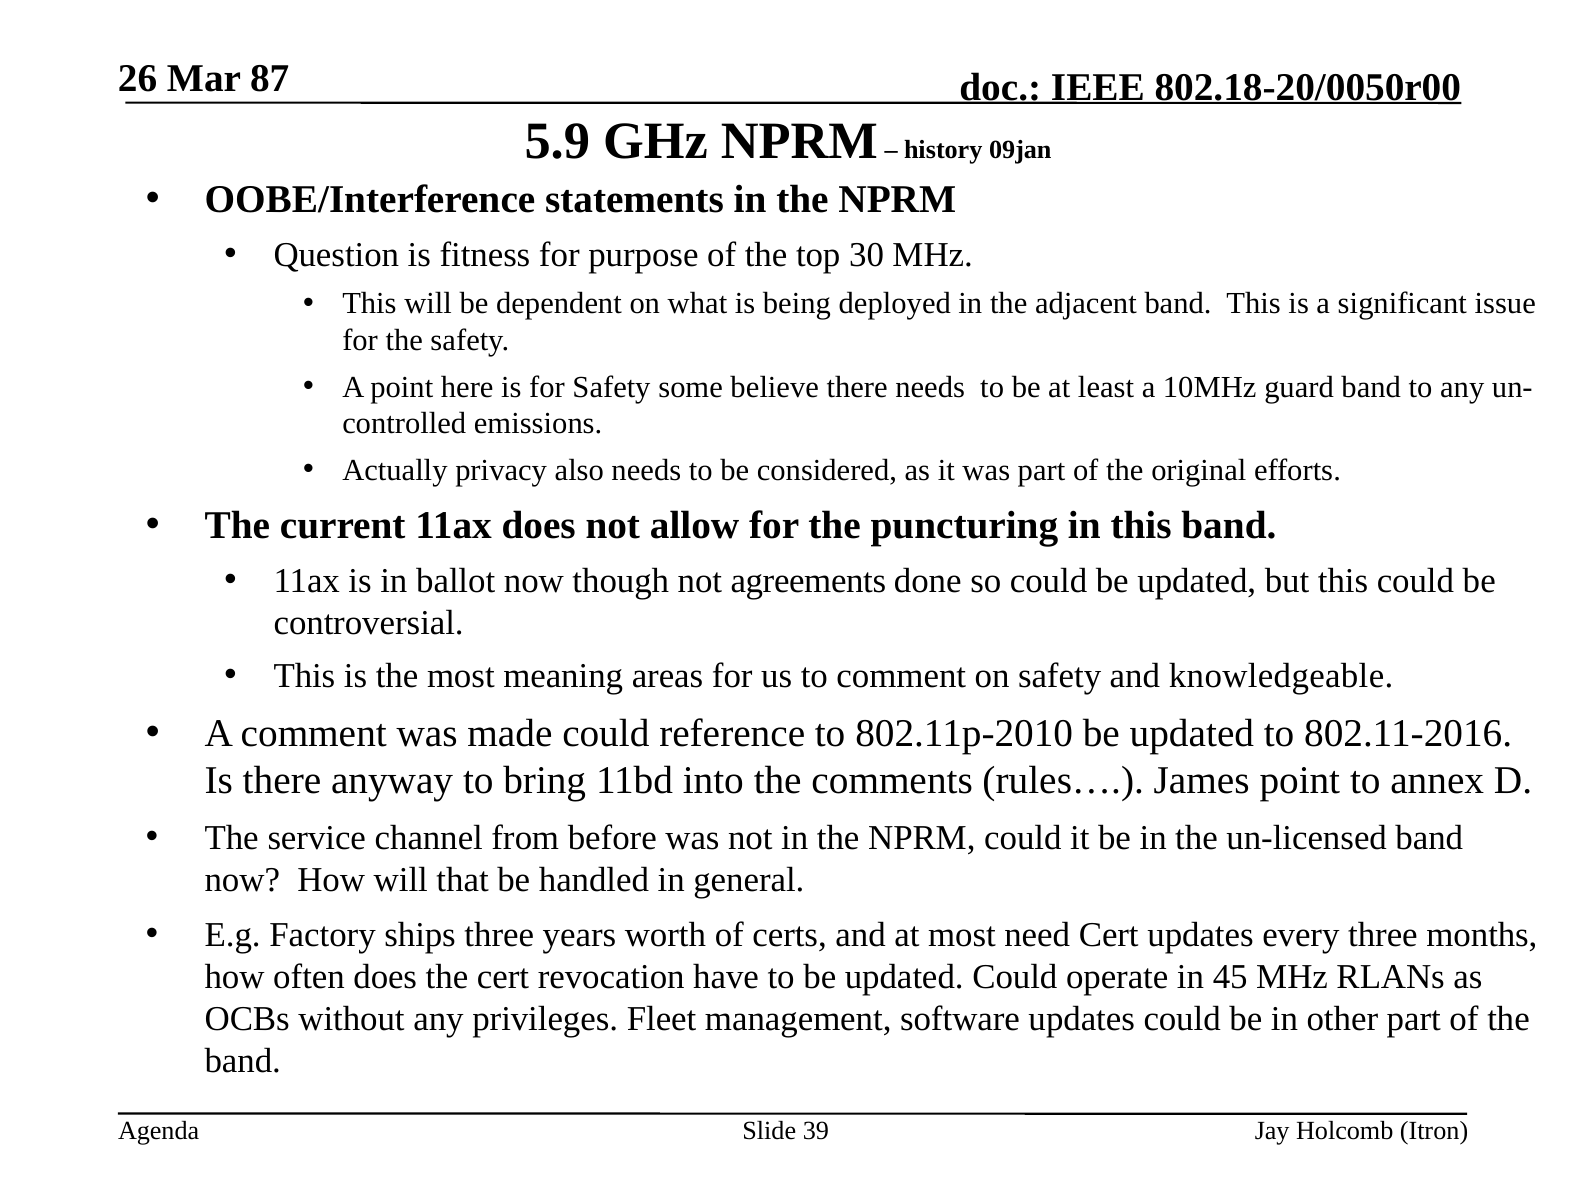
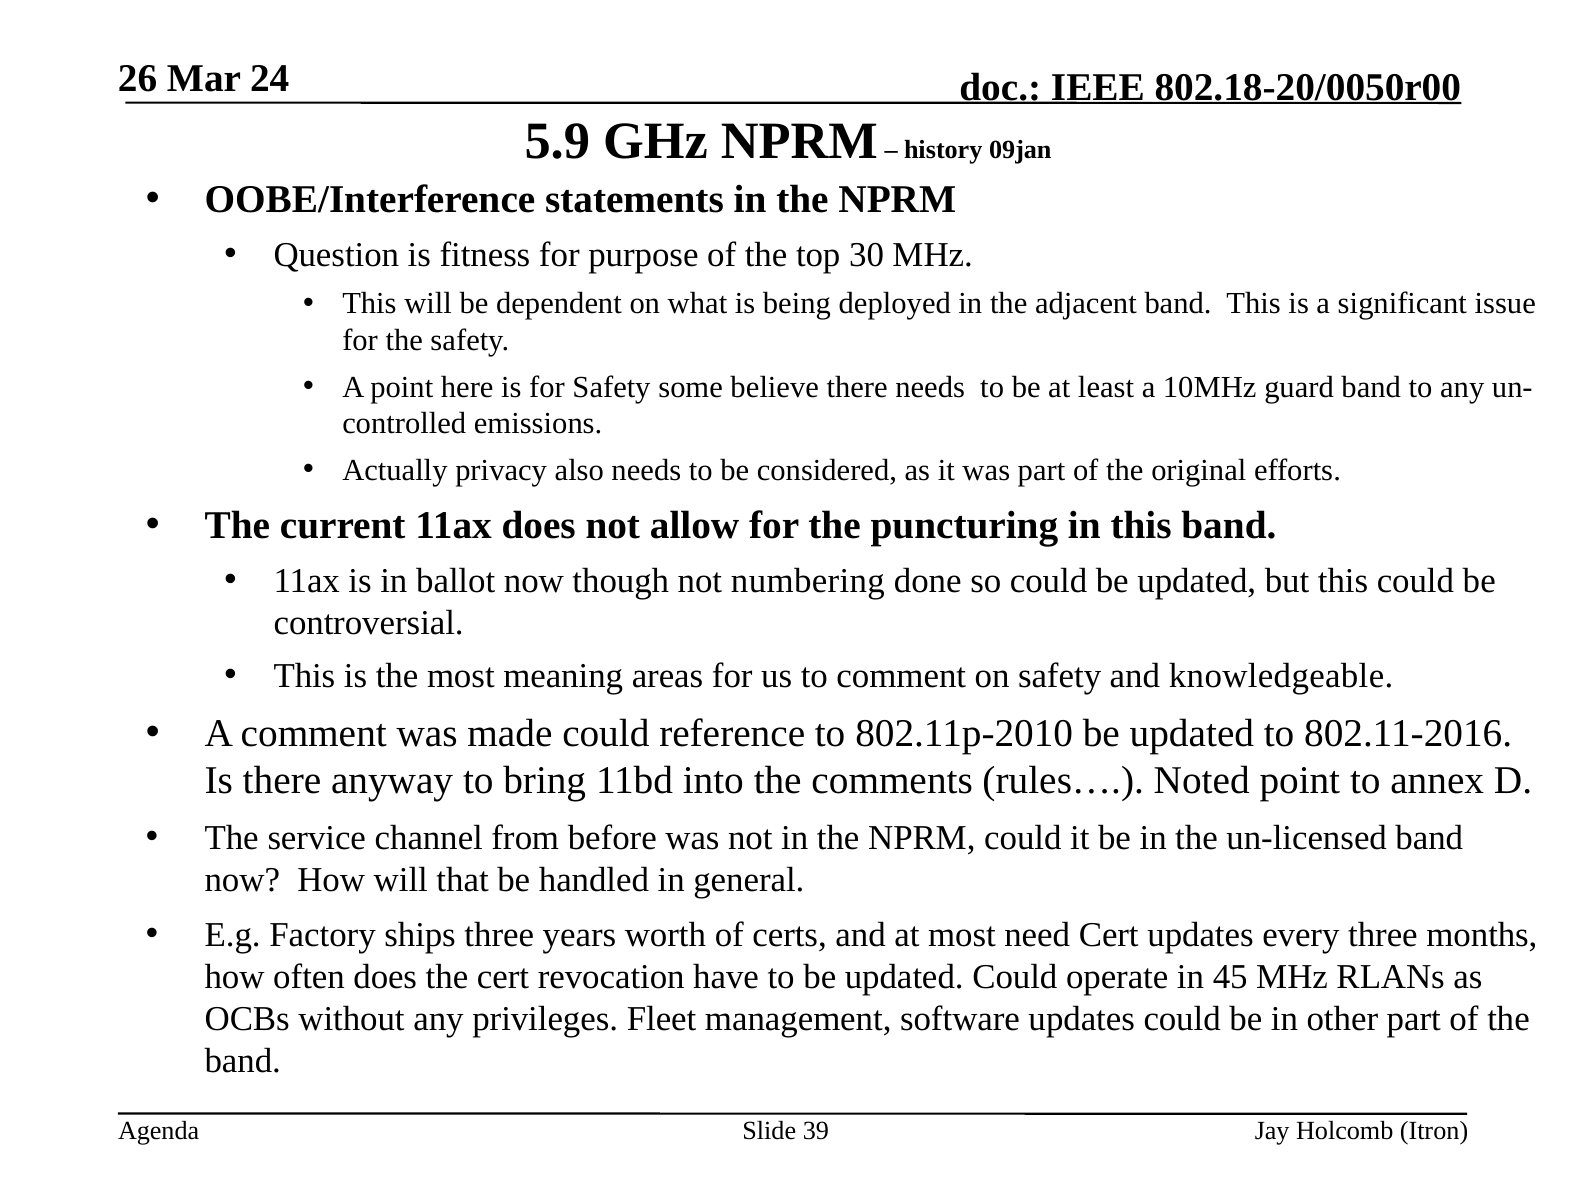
87: 87 -> 24
agreements: agreements -> numbering
James: James -> Noted
